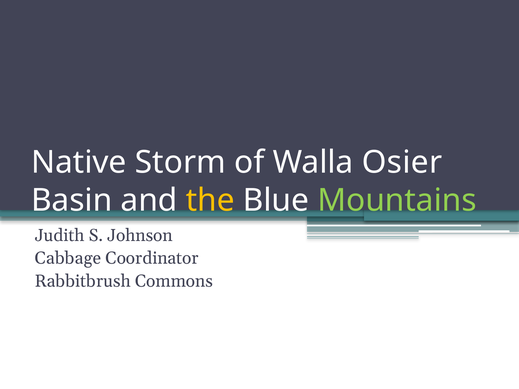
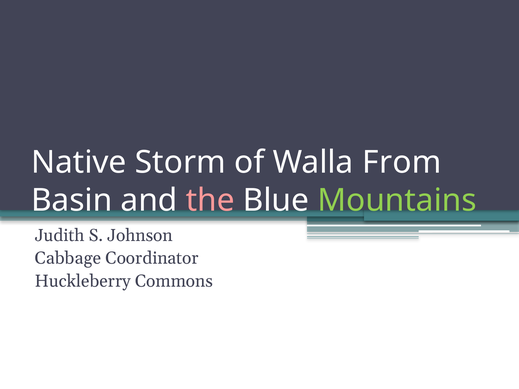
Osier: Osier -> From
the colour: yellow -> pink
Rabbitbrush: Rabbitbrush -> Huckleberry
